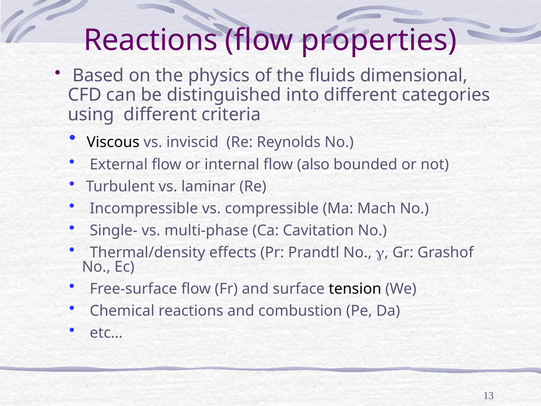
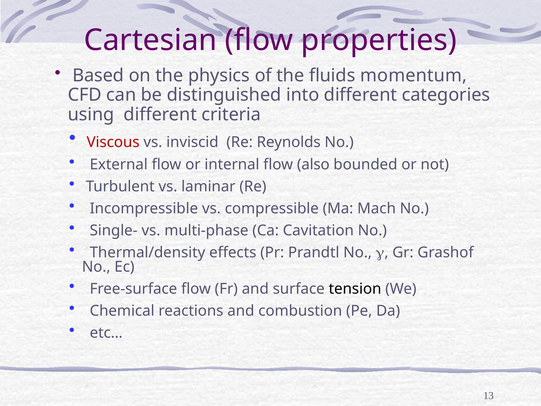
Reactions at (151, 40): Reactions -> Cartesian
dimensional: dimensional -> momentum
Viscous colour: black -> red
